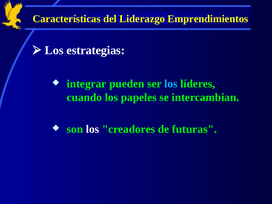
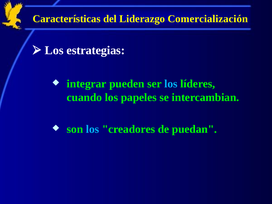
Emprendimientos: Emprendimientos -> Comercialización
los at (93, 129) colour: white -> light blue
futuras: futuras -> puedan
